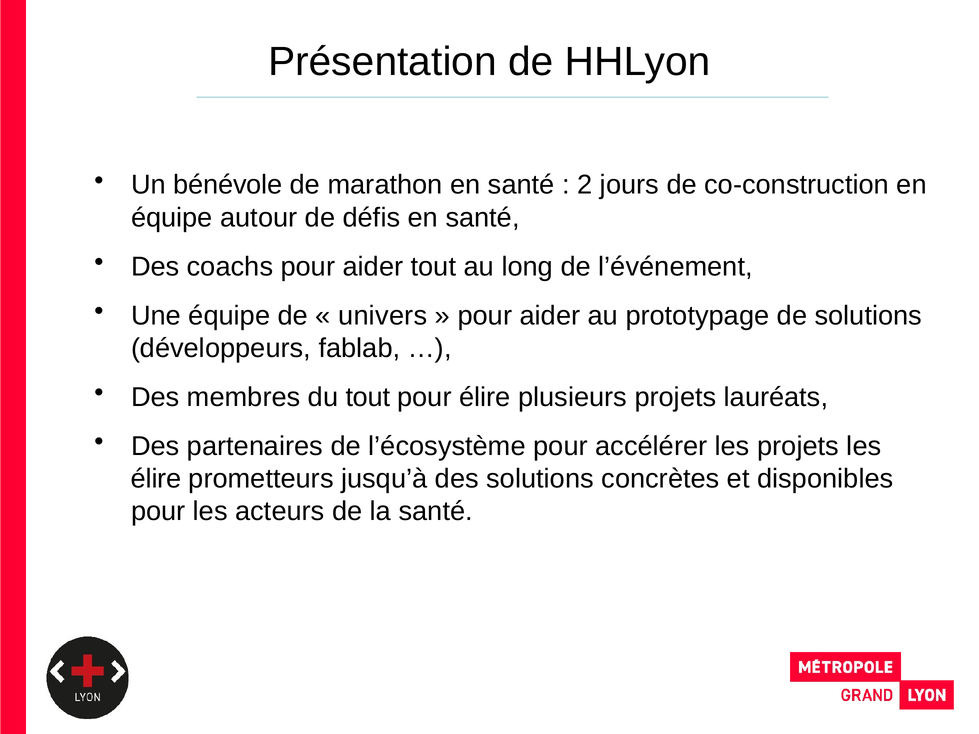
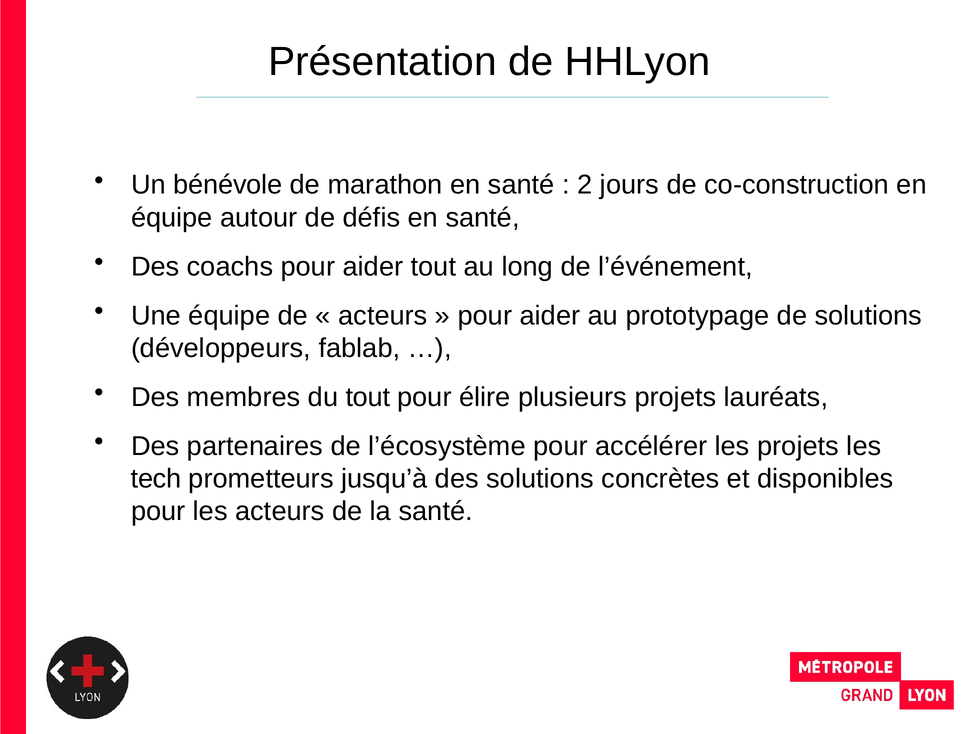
univers at (383, 316): univers -> acteurs
élire at (156, 479): élire -> tech
